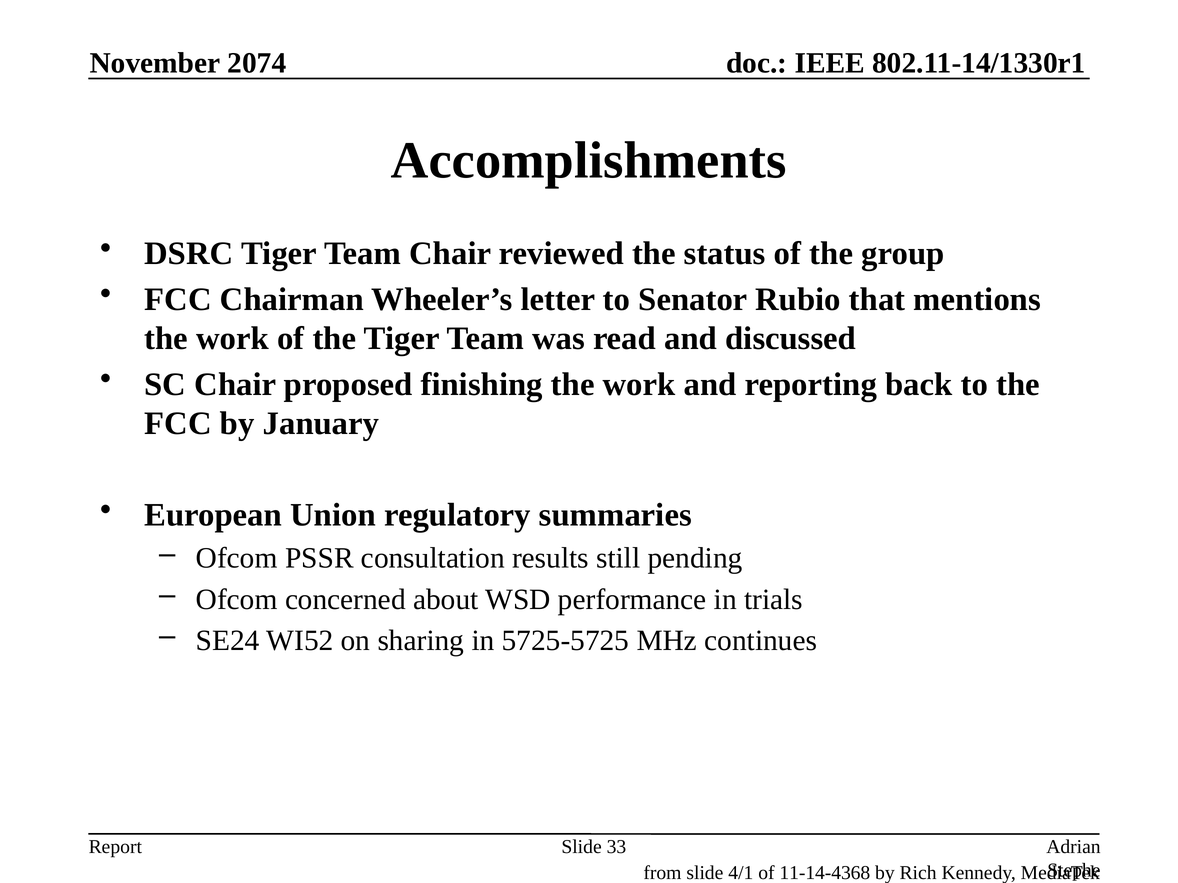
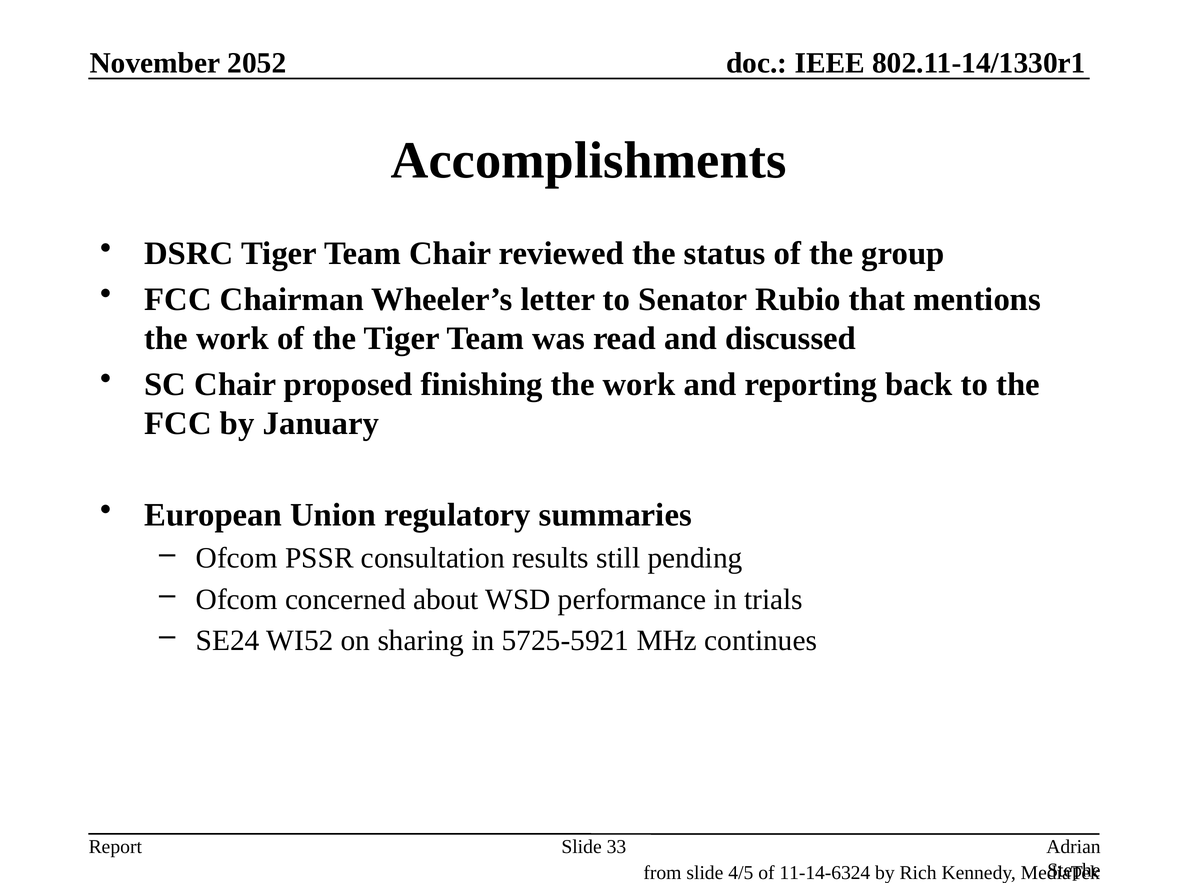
2074: 2074 -> 2052
5725-5725: 5725-5725 -> 5725-5921
4/1: 4/1 -> 4/5
11-14-4368: 11-14-4368 -> 11-14-6324
